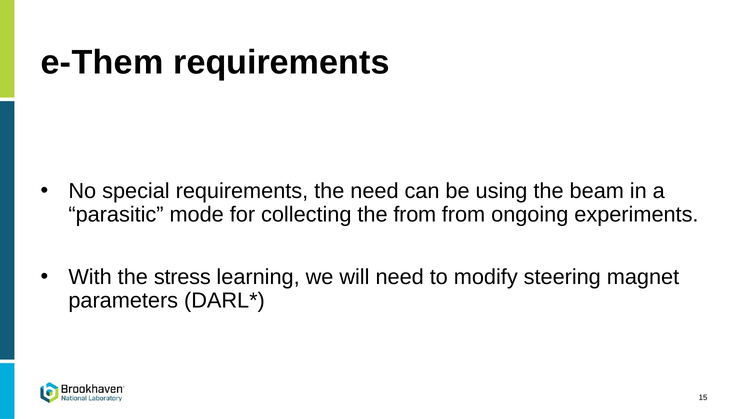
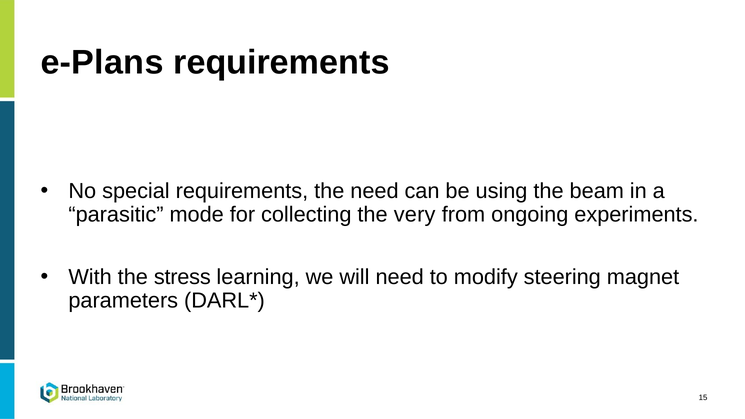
e-Them: e-Them -> e-Plans
the from: from -> very
